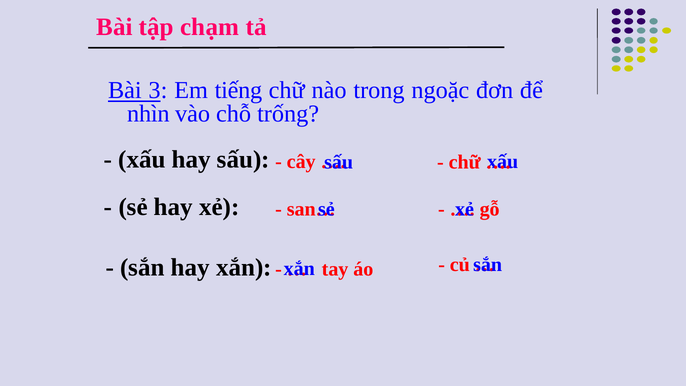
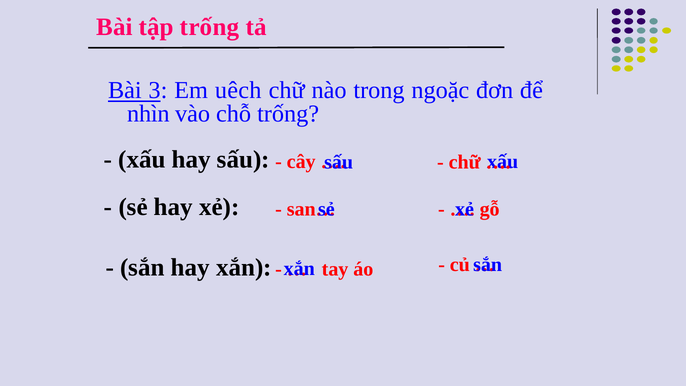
tập chạm: chạm -> trống
tiếng: tiếng -> uêch
